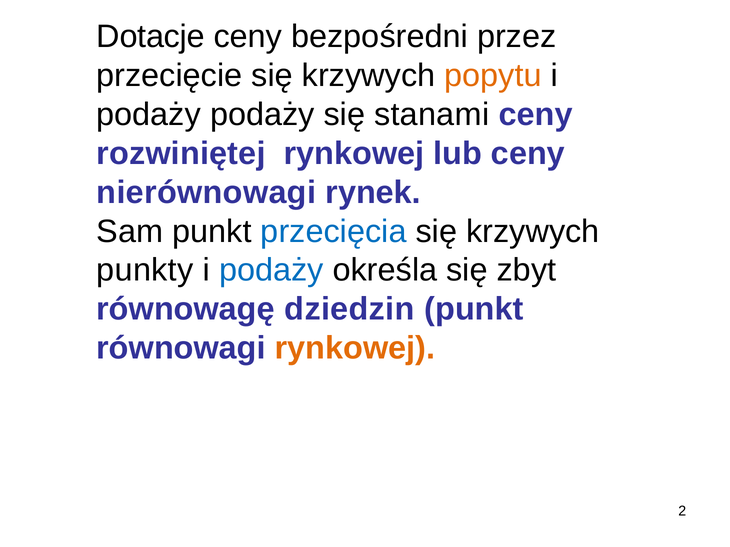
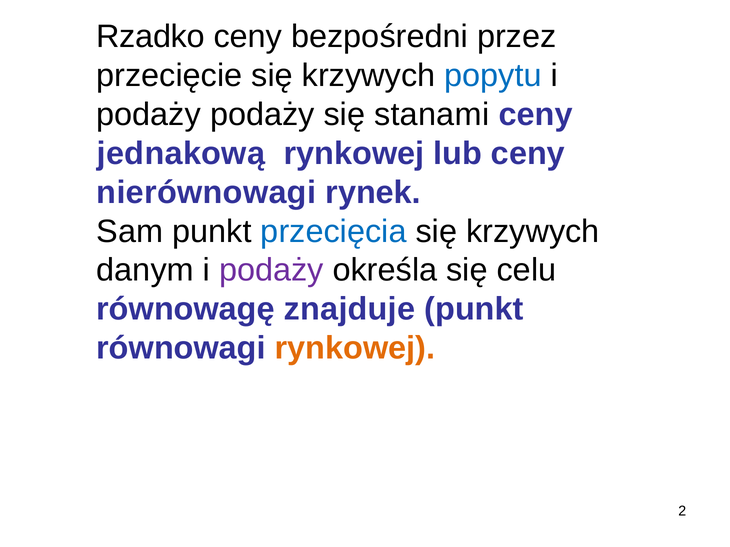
Dotacje: Dotacje -> Rzadko
popytu colour: orange -> blue
rozwiniętej: rozwiniętej -> jednakową
punkty: punkty -> danym
podaży at (271, 270) colour: blue -> purple
zbyt: zbyt -> celu
dziedzin: dziedzin -> znajduje
